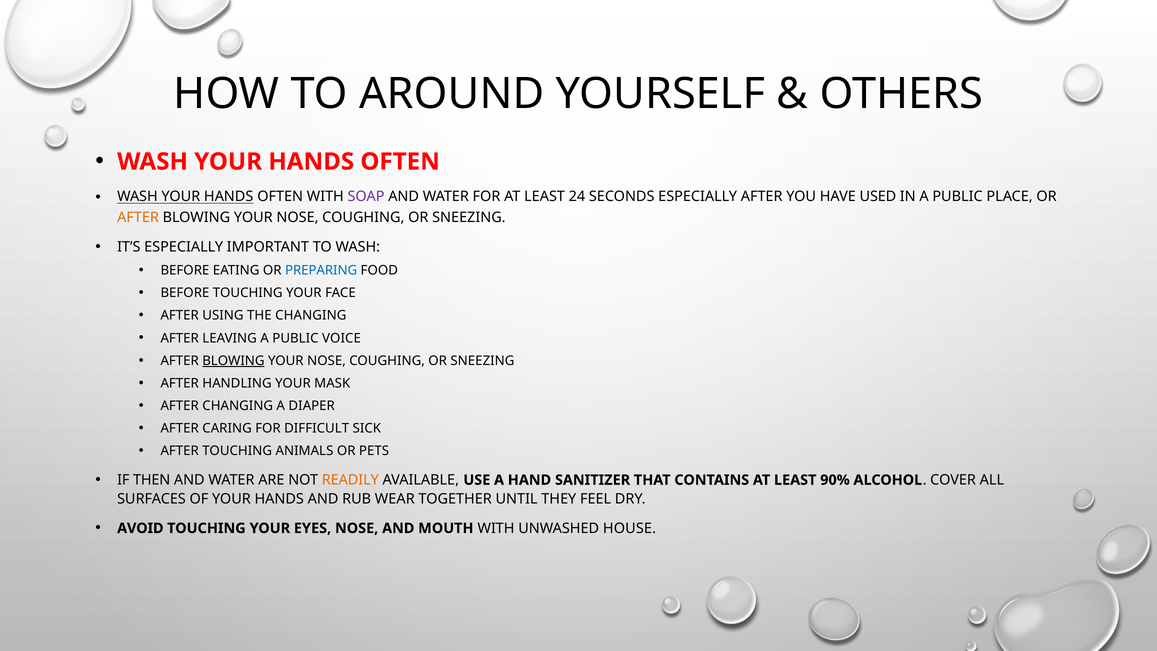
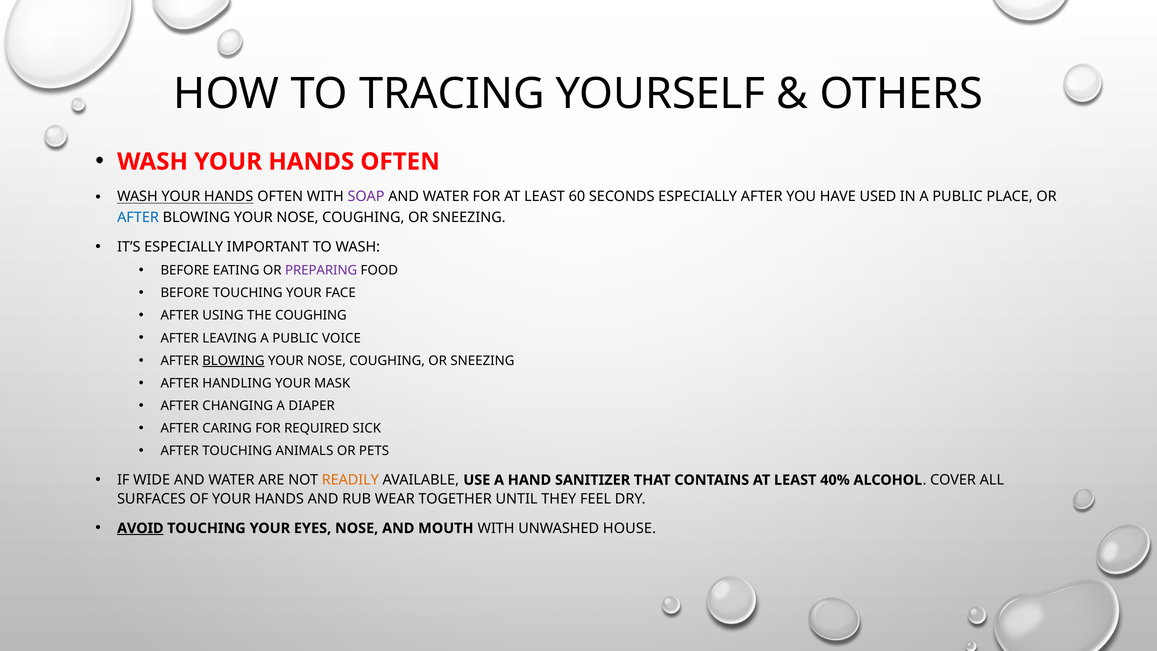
AROUND: AROUND -> TRACING
24: 24 -> 60
AFTER at (138, 218) colour: orange -> blue
PREPARING colour: blue -> purple
THE CHANGING: CHANGING -> COUGHING
DIFFICULT: DIFFICULT -> REQUIRED
THEN: THEN -> WIDE
90%: 90% -> 40%
AVOID underline: none -> present
